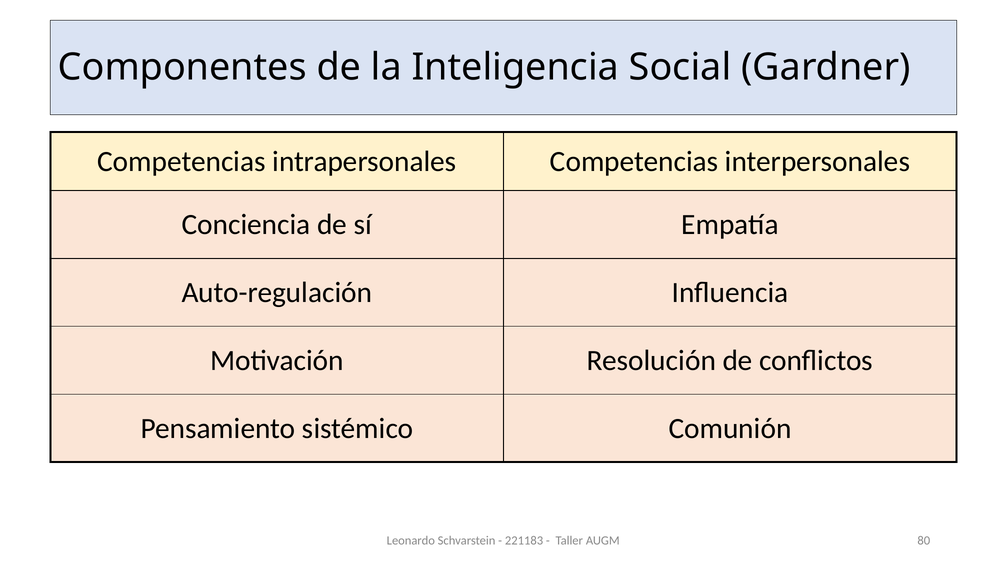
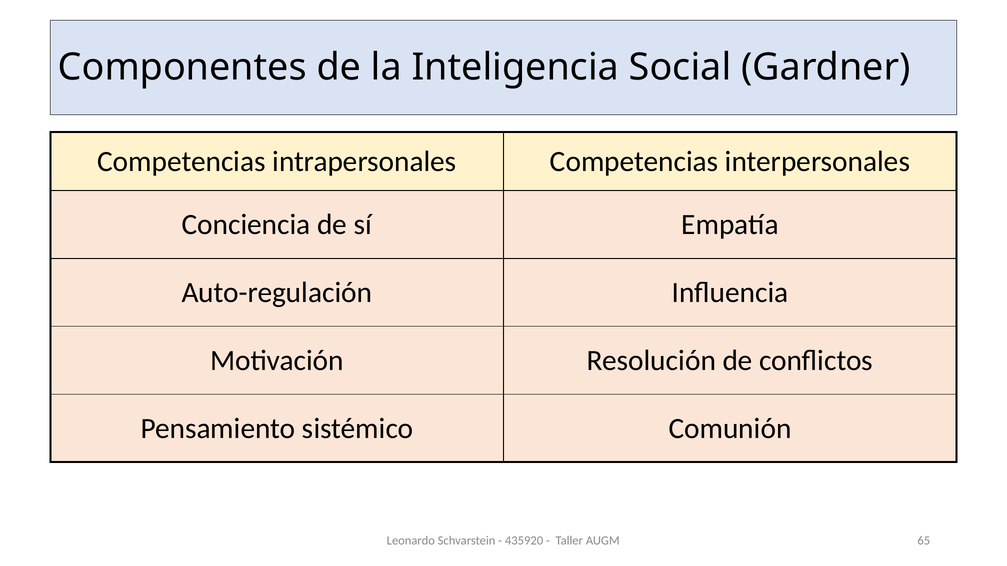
221183: 221183 -> 435920
80: 80 -> 65
